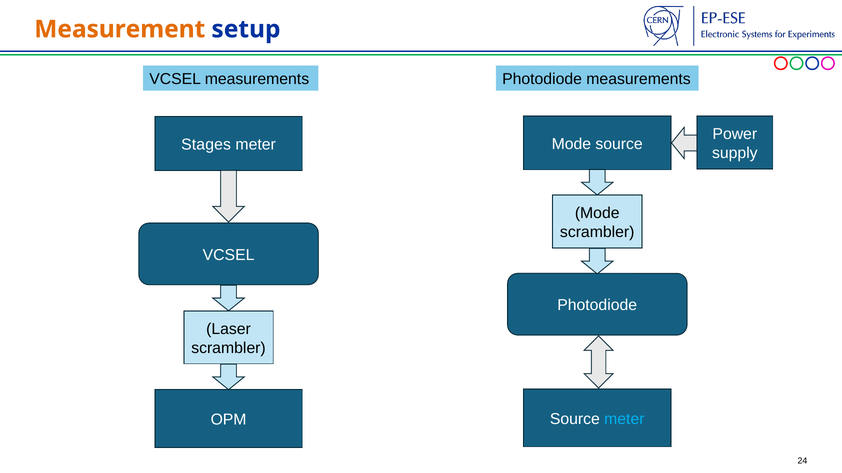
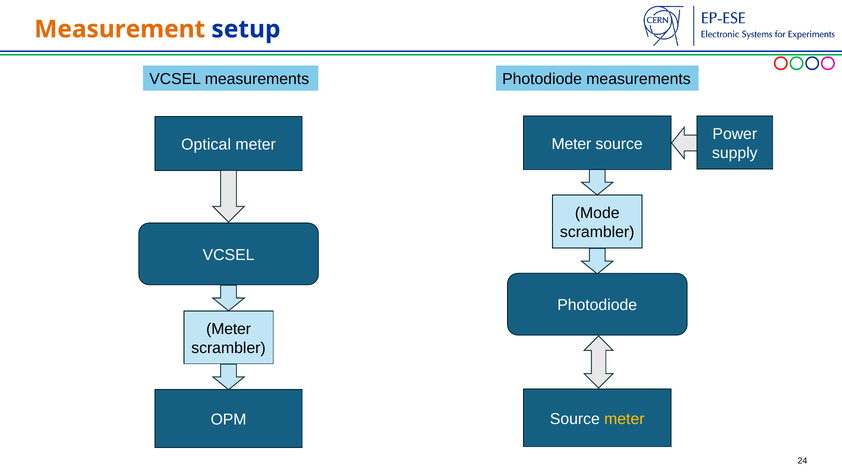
Mode at (571, 144): Mode -> Meter
Stages: Stages -> Optical
Laser at (229, 329): Laser -> Meter
meter at (624, 420) colour: light blue -> yellow
